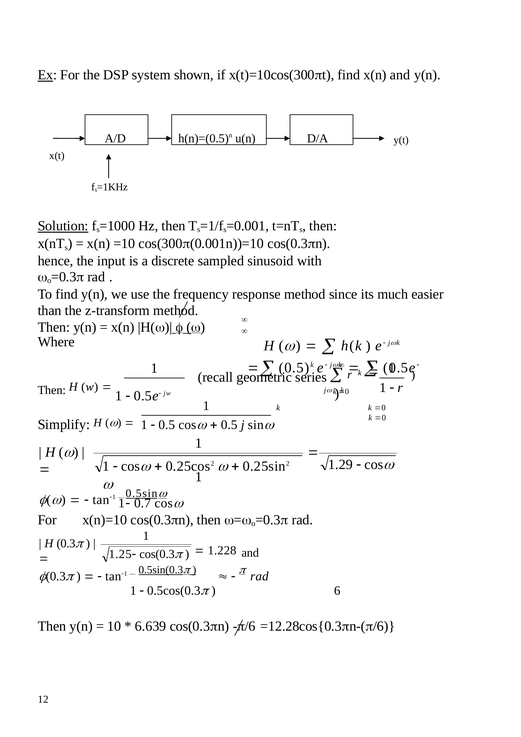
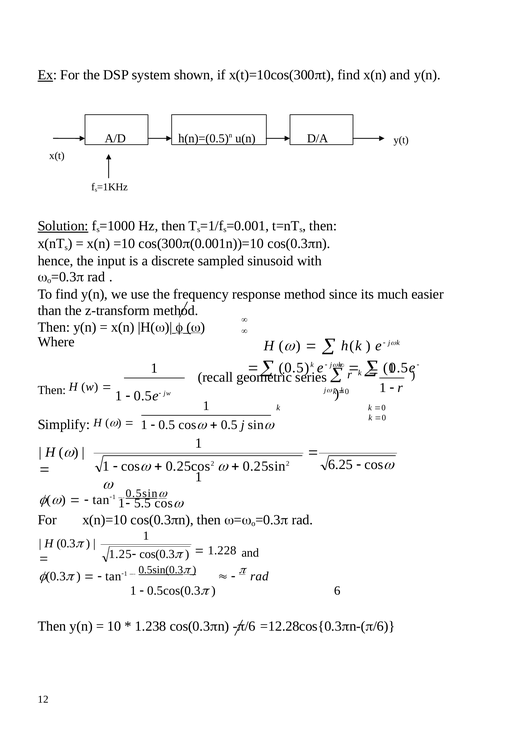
1.29: 1.29 -> 6.25
0.7: 0.7 -> 5.5
6.639: 6.639 -> 1.238
